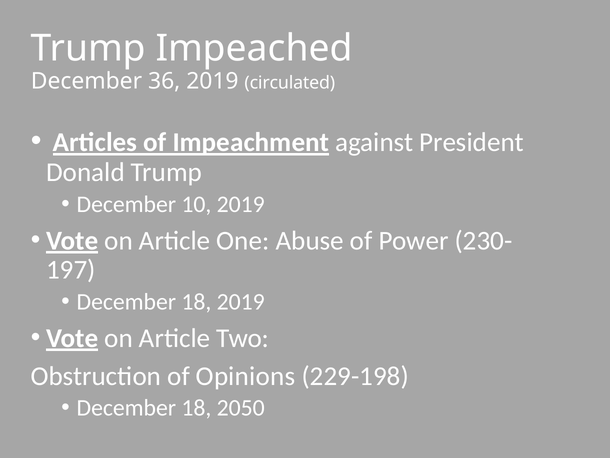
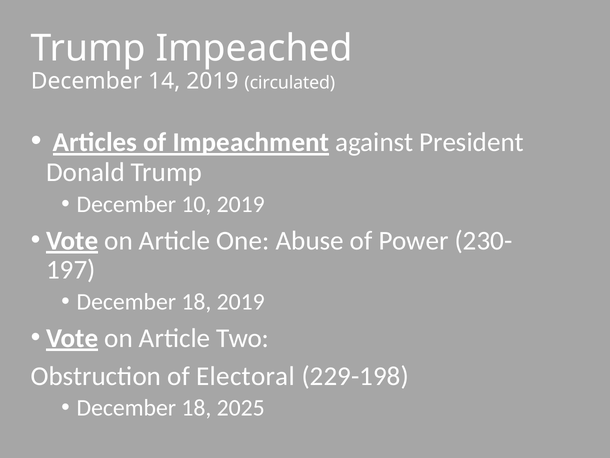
36: 36 -> 14
Opinions: Opinions -> Electoral
2050: 2050 -> 2025
